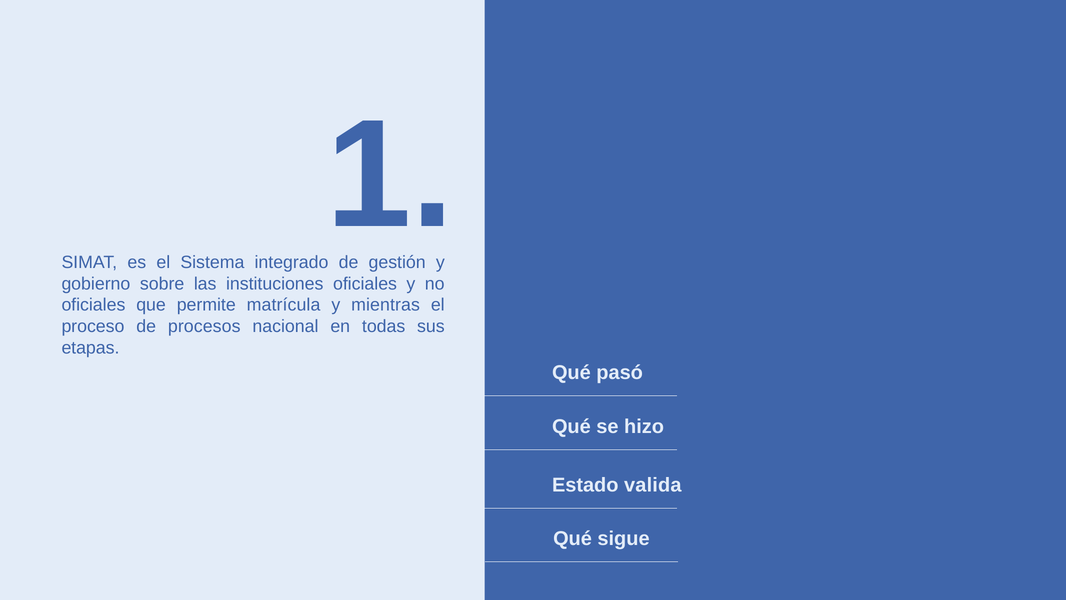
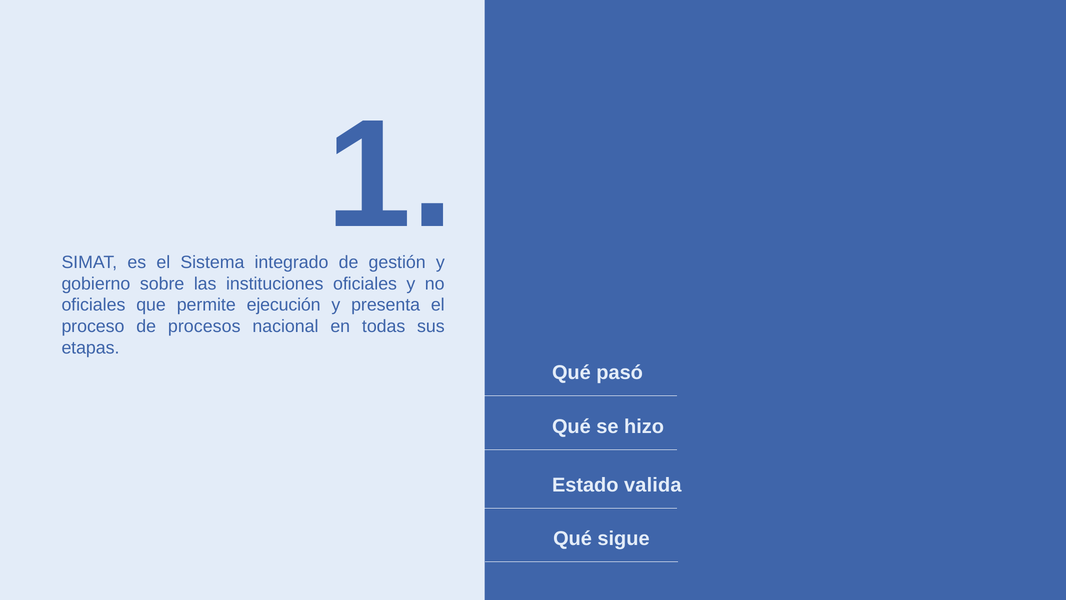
matrícula: matrícula -> ejecución
mientras: mientras -> presenta
